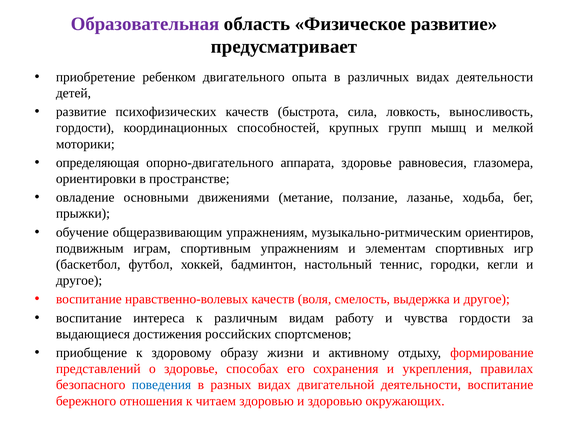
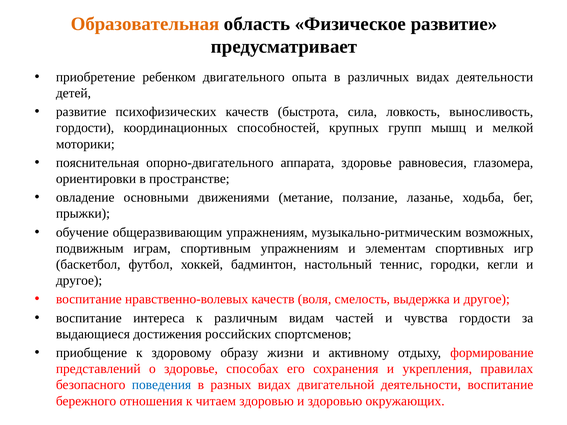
Образовательная colour: purple -> orange
определяющая: определяющая -> пояснительная
ориентиров: ориентиров -> возможных
работу: работу -> частей
